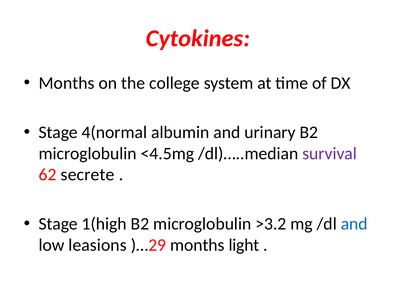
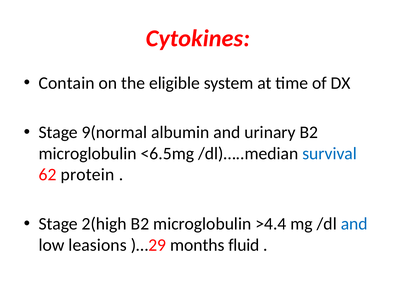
Months at (67, 83): Months -> Contain
college: college -> eligible
4(normal: 4(normal -> 9(normal
<4.5mg: <4.5mg -> <6.5mg
survival colour: purple -> blue
secrete: secrete -> protein
1(high: 1(high -> 2(high
>3.2: >3.2 -> >4.4
light: light -> fluid
